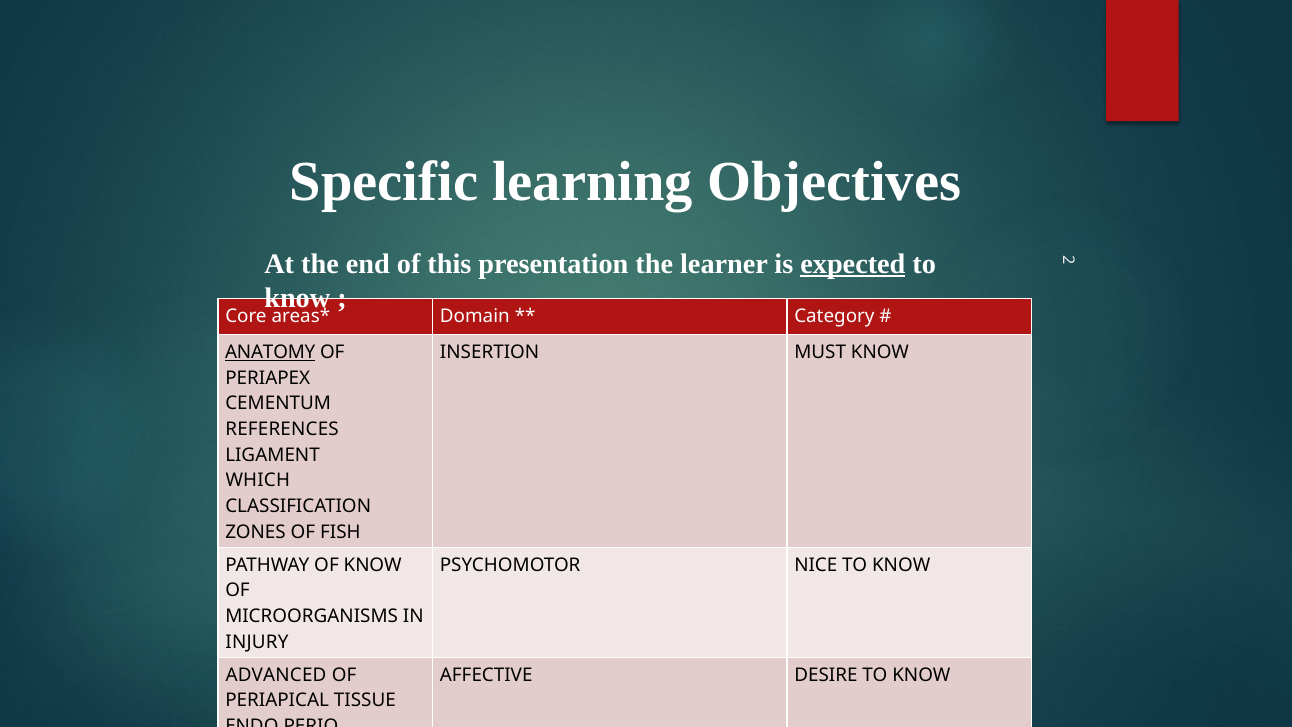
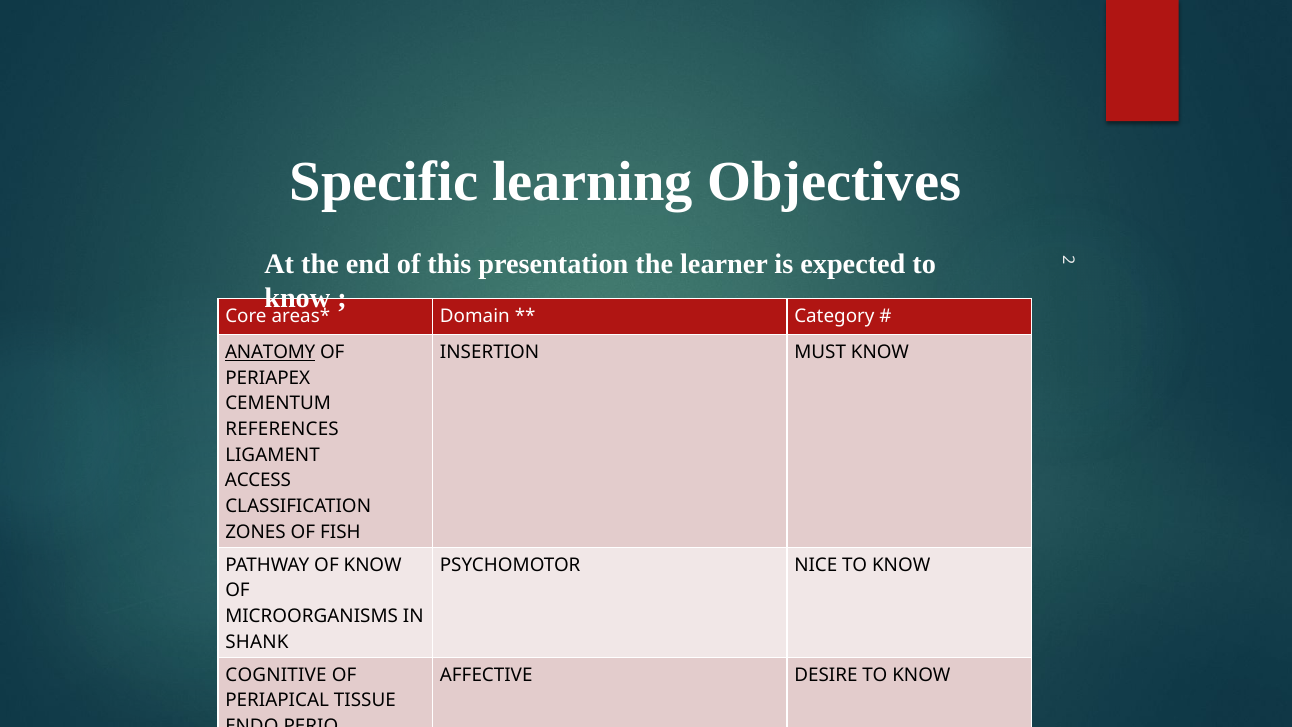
expected underline: present -> none
WHICH: WHICH -> ACCESS
INJURY: INJURY -> SHANK
ADVANCED: ADVANCED -> COGNITIVE
